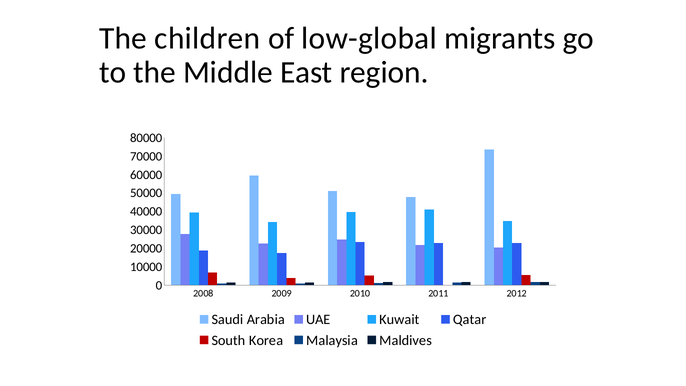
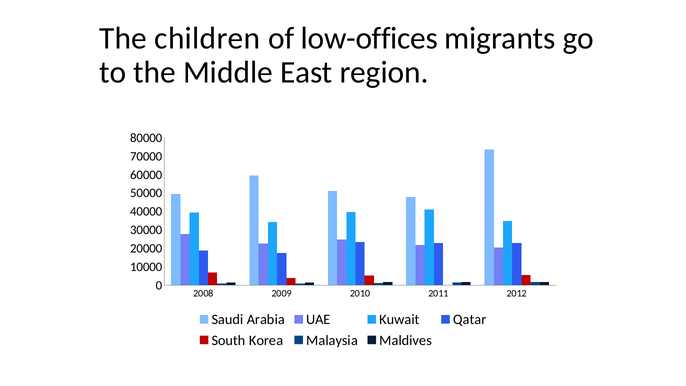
low-global: low-global -> low-offices
